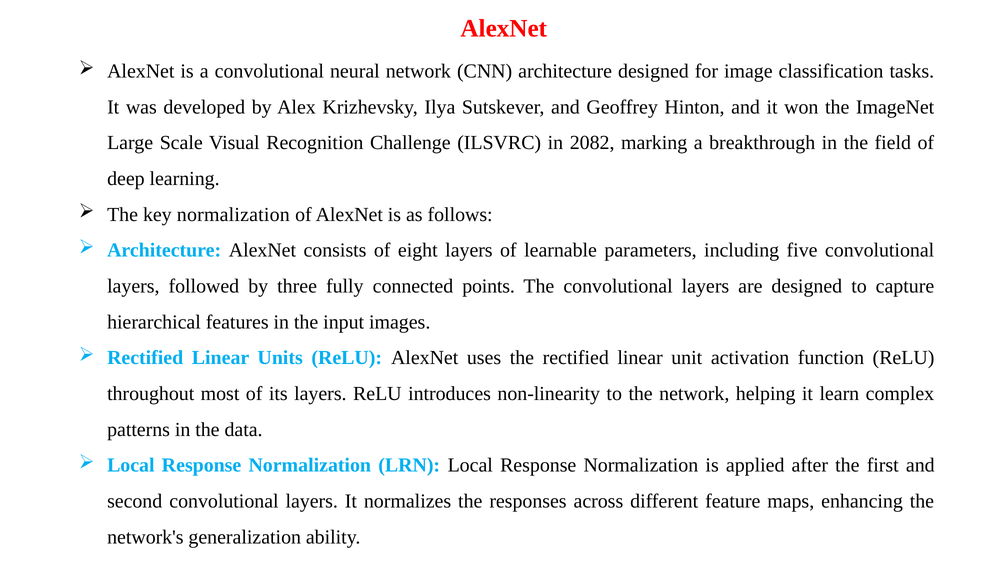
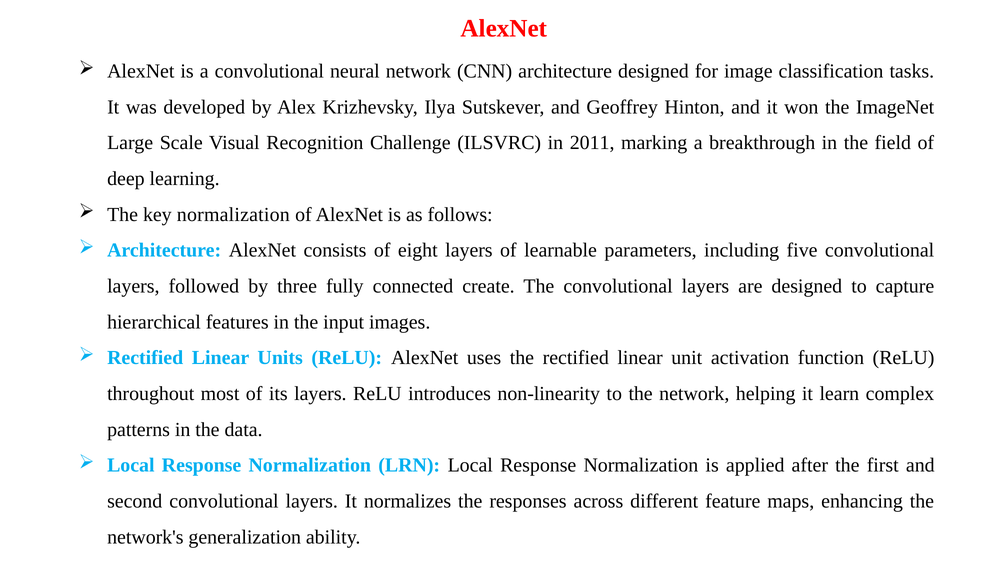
2082: 2082 -> 2011
points: points -> create
